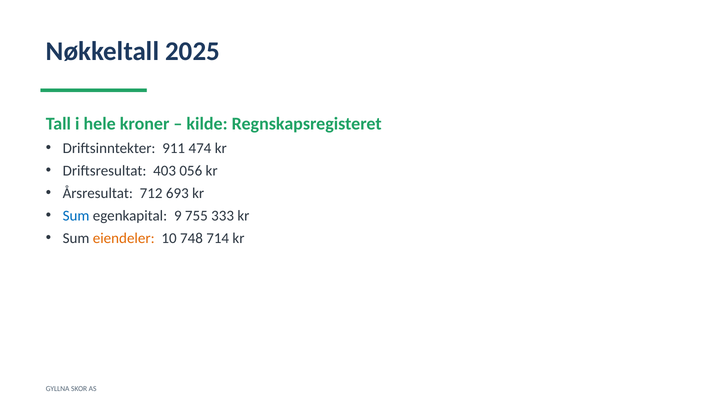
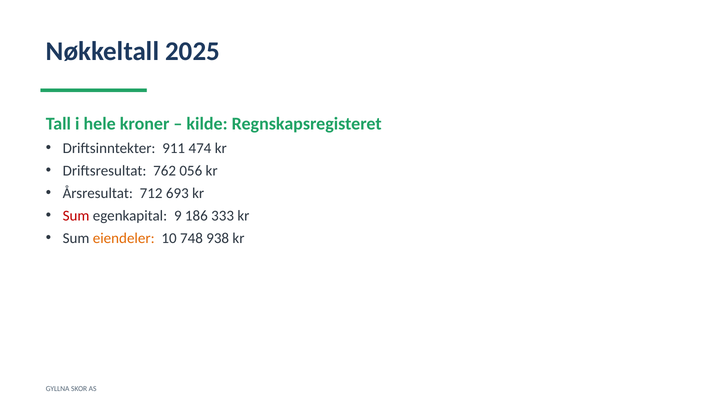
403: 403 -> 762
Sum at (76, 216) colour: blue -> red
755: 755 -> 186
714: 714 -> 938
